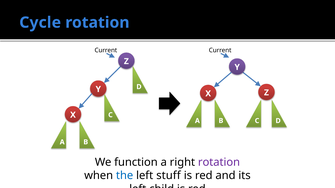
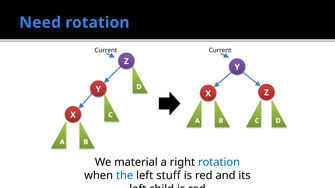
Cycle: Cycle -> Need
function: function -> material
rotation at (219, 163) colour: purple -> blue
